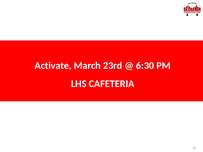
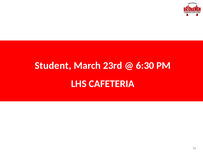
Activate: Activate -> Student
